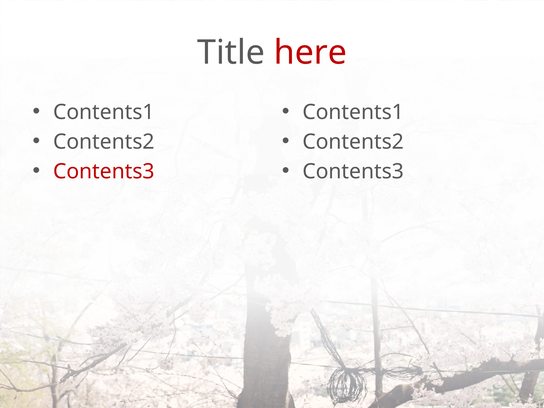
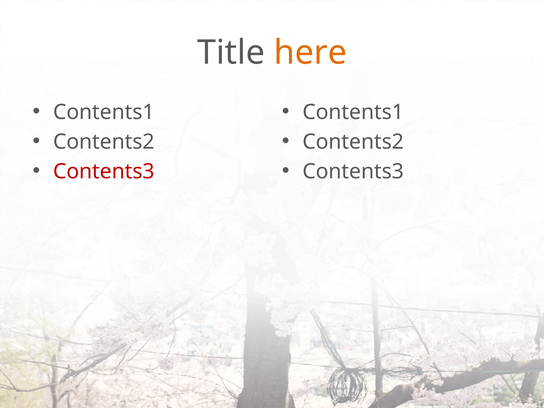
here colour: red -> orange
